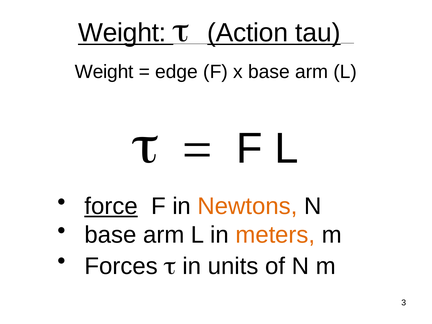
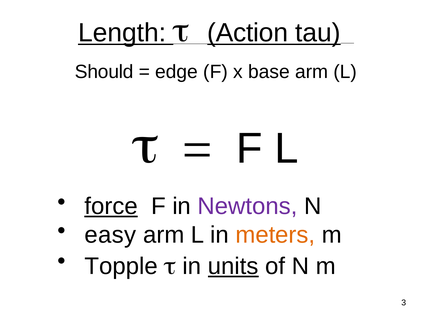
Weight at (122, 33): Weight -> Length
Weight at (104, 72): Weight -> Should
Newtons colour: orange -> purple
base at (110, 235): base -> easy
Forces: Forces -> Topple
units underline: none -> present
